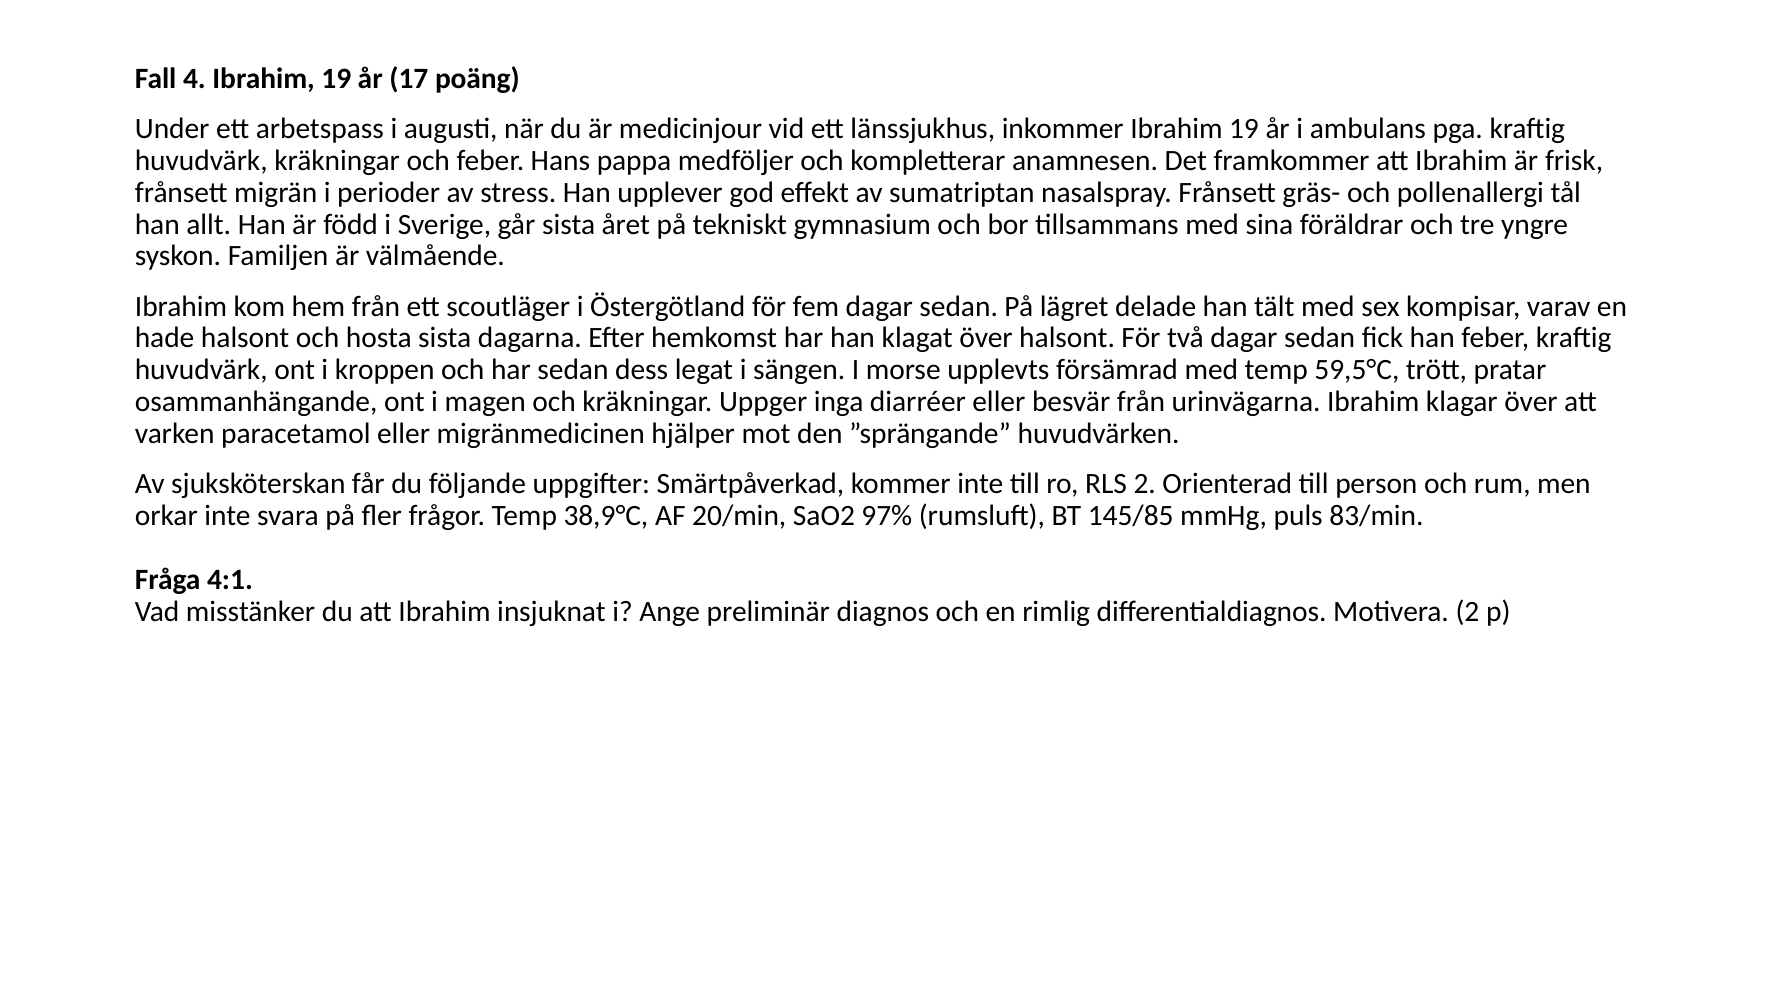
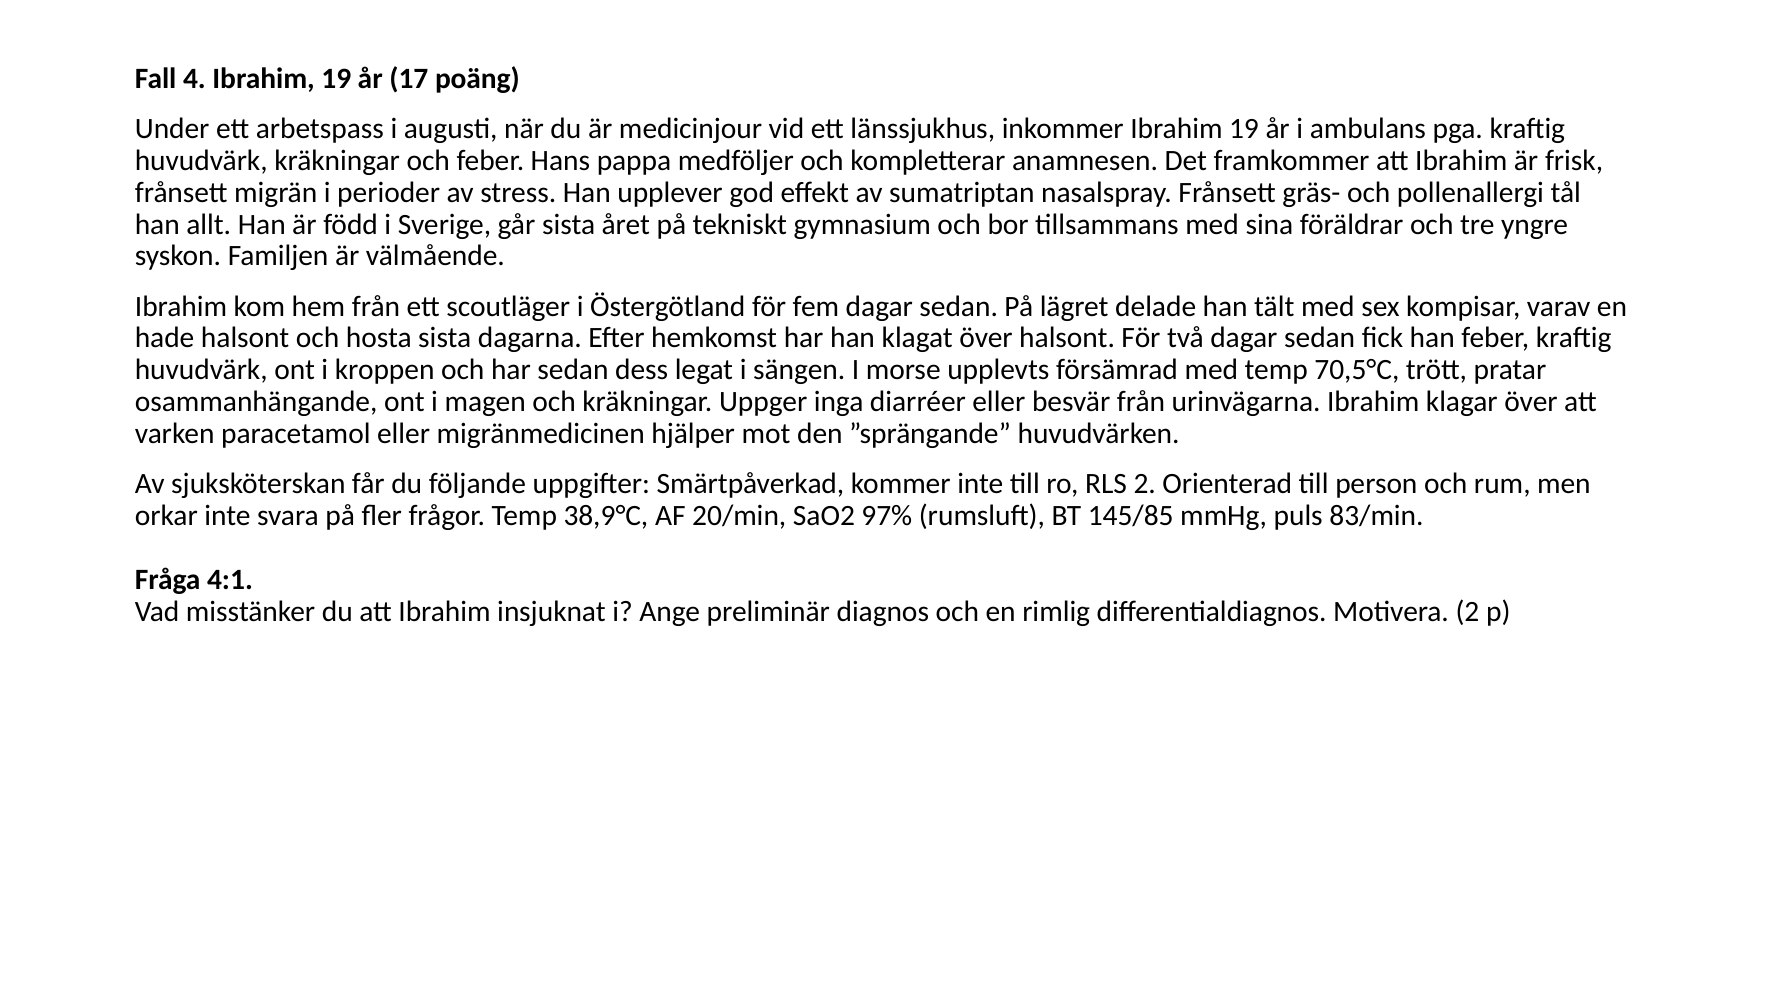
59,5°C: 59,5°C -> 70,5°C
